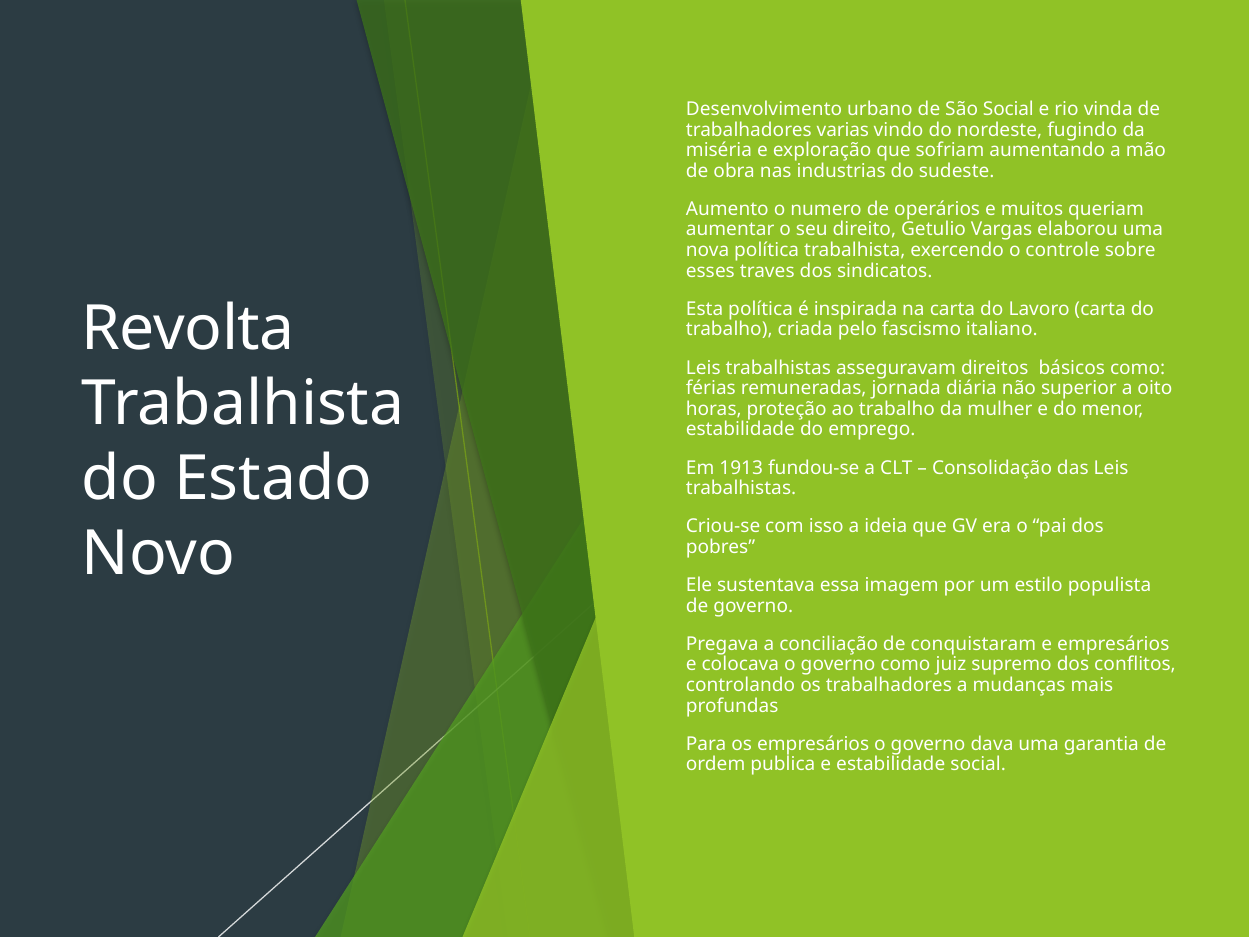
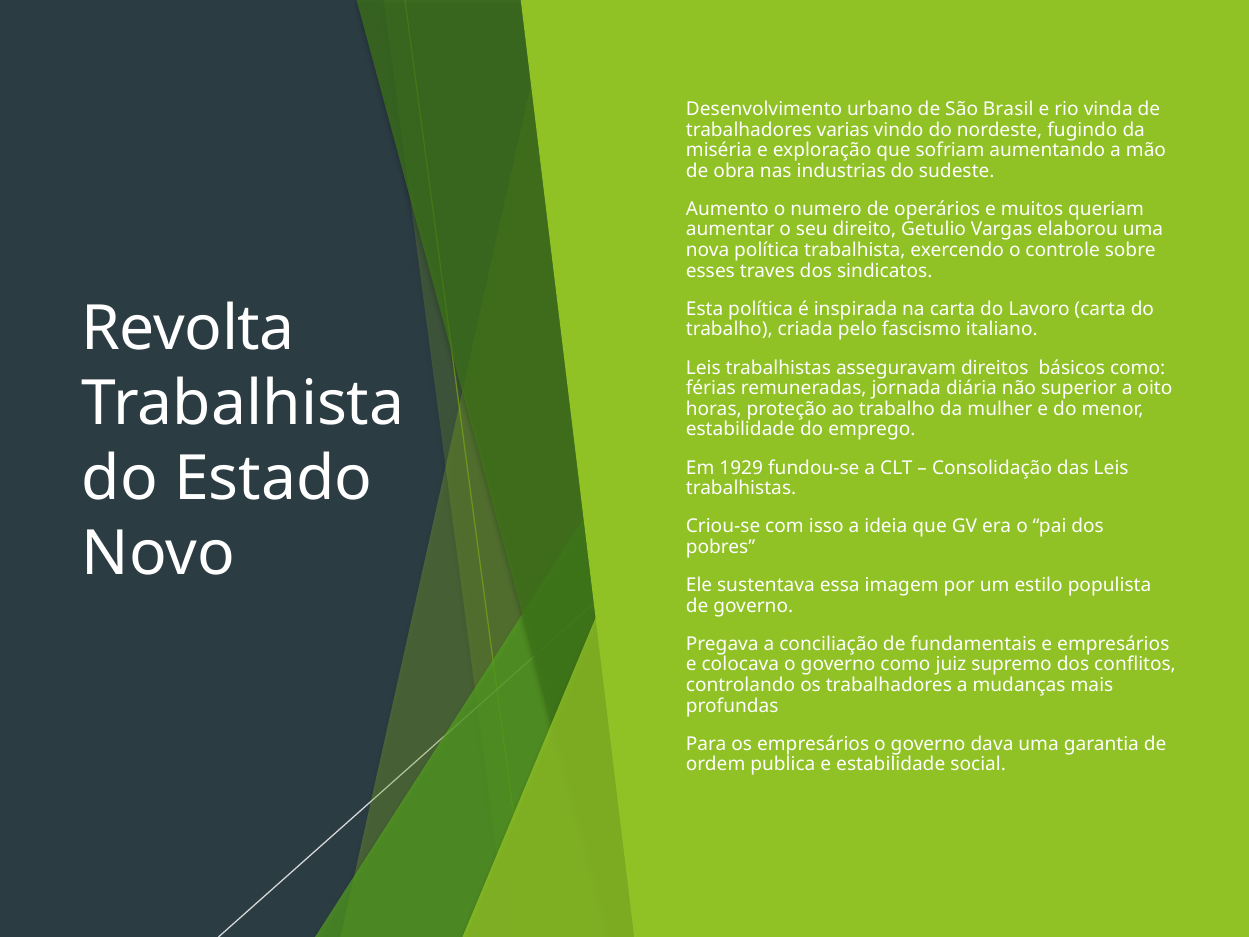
São Social: Social -> Brasil
1913: 1913 -> 1929
conquistaram: conquistaram -> fundamentais
